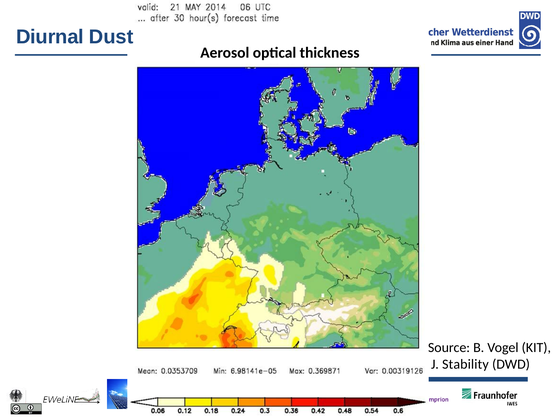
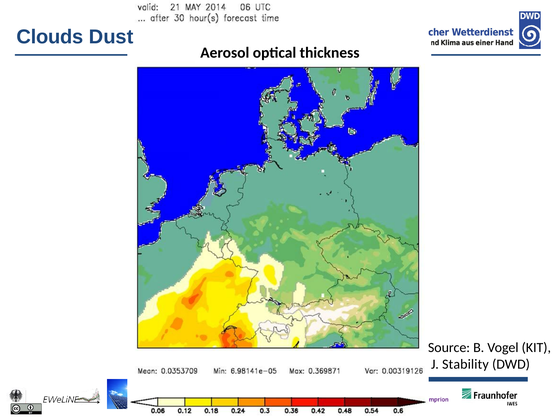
Diurnal: Diurnal -> Clouds
